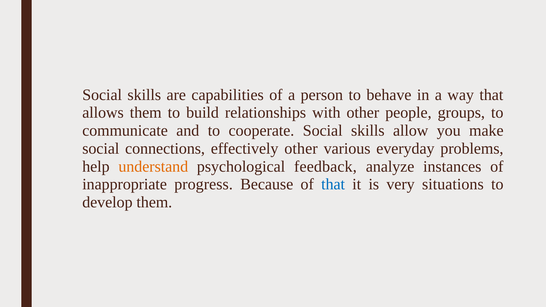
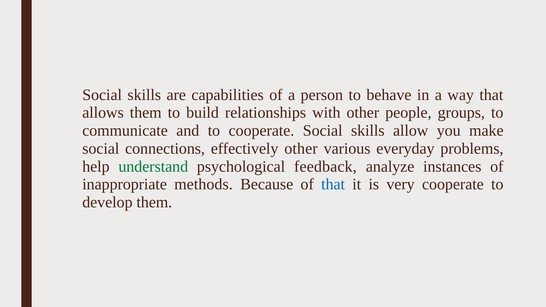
understand colour: orange -> green
progress: progress -> methods
very situations: situations -> cooperate
